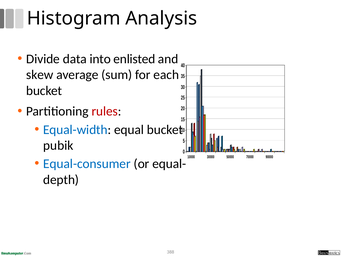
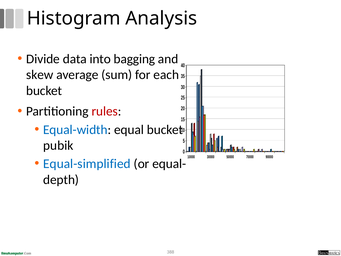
enlisted: enlisted -> bagging
Equal-consumer: Equal-consumer -> Equal-simplified
